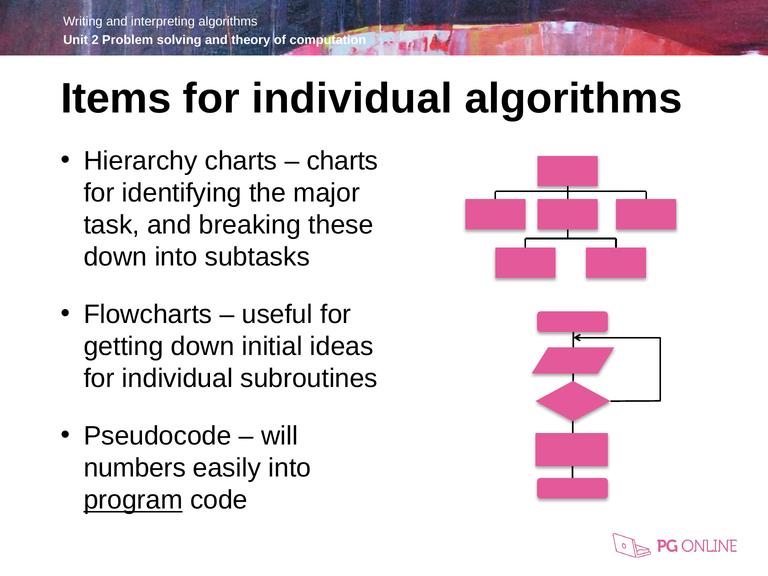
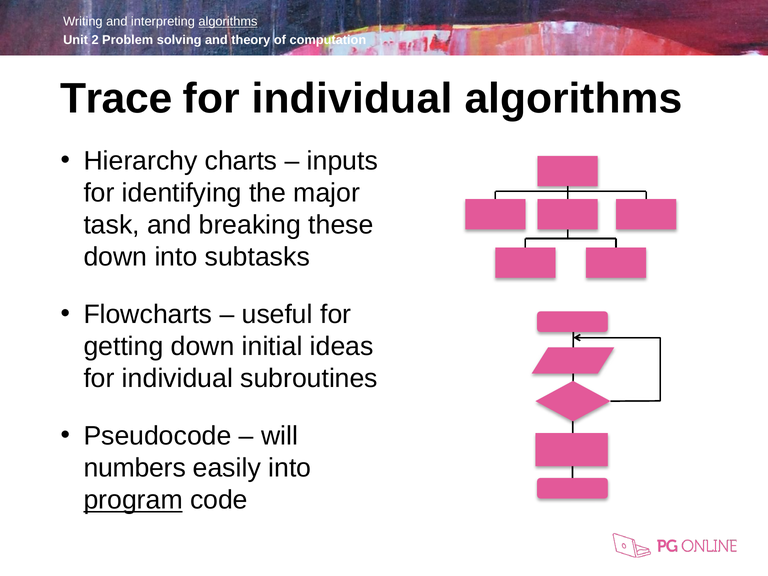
algorithms at (228, 22) underline: none -> present
Items: Items -> Trace
charts at (342, 161): charts -> inputs
